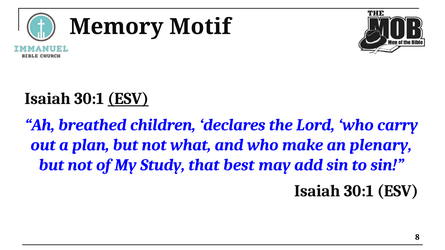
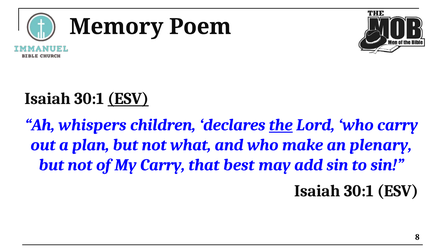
Motif: Motif -> Poem
breathed: breathed -> whispers
the underline: none -> present
My Study: Study -> Carry
